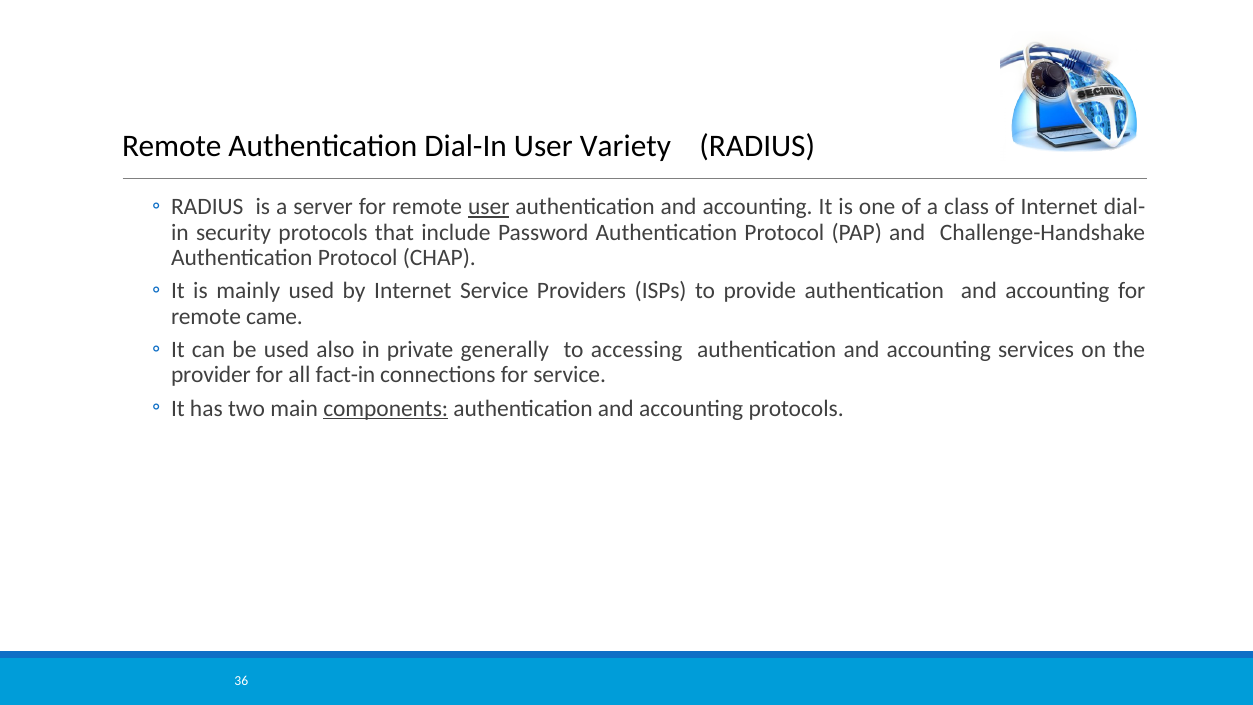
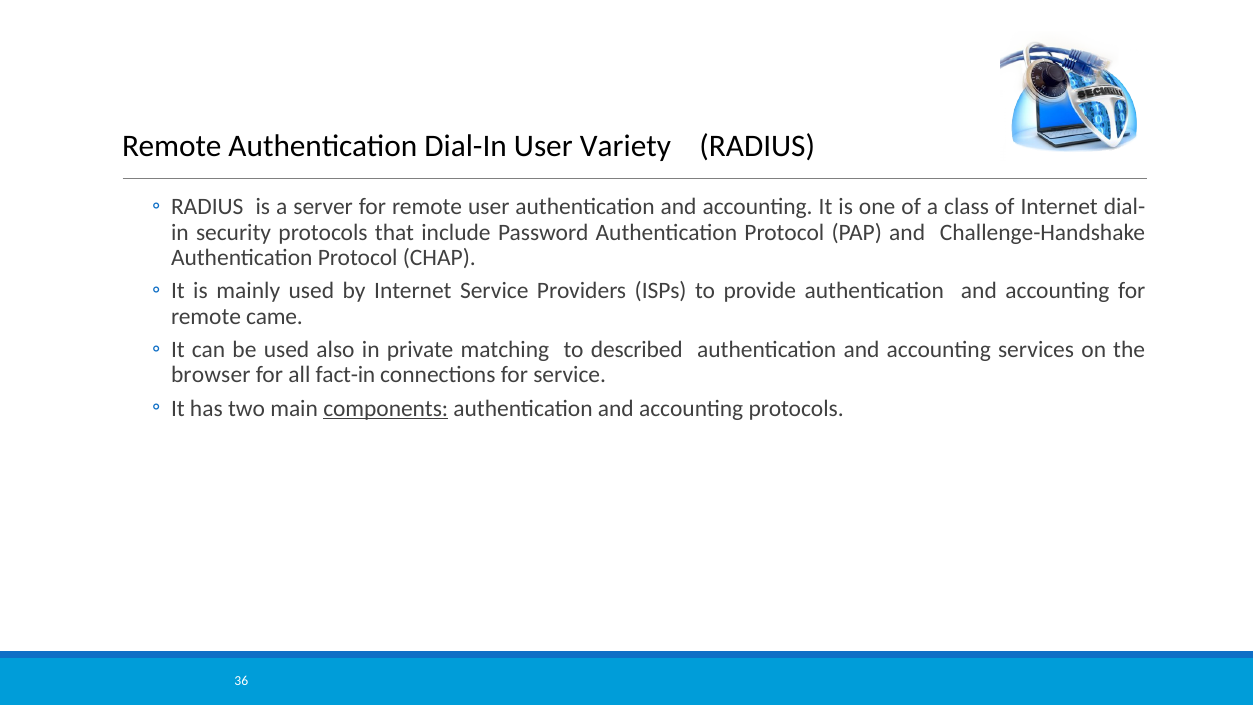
user at (489, 207) underline: present -> none
generally: generally -> matching
accessing: accessing -> described
provider: provider -> browser
